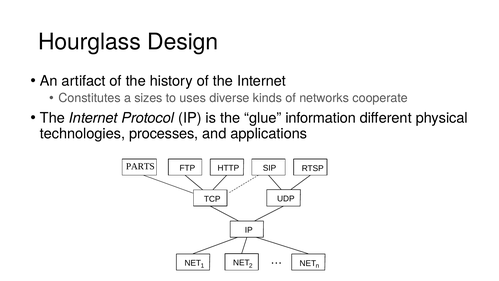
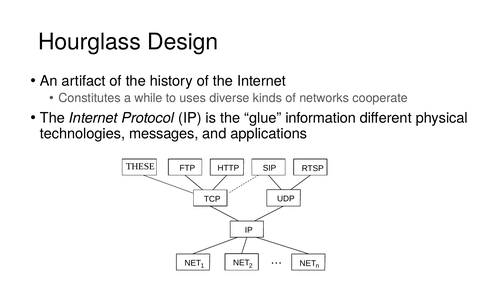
sizes: sizes -> while
processes: processes -> messages
PARTS: PARTS -> THESE
